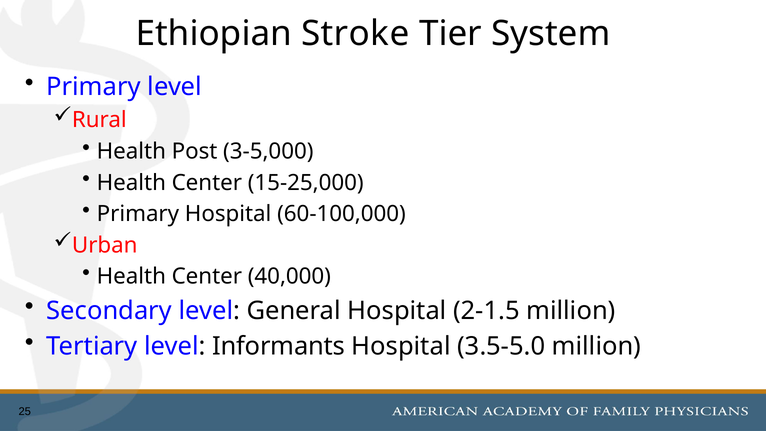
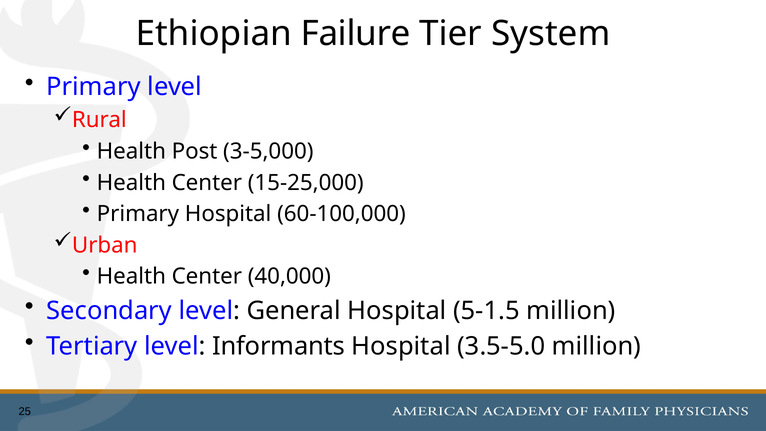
Stroke: Stroke -> Failure
2-1.5: 2-1.5 -> 5-1.5
